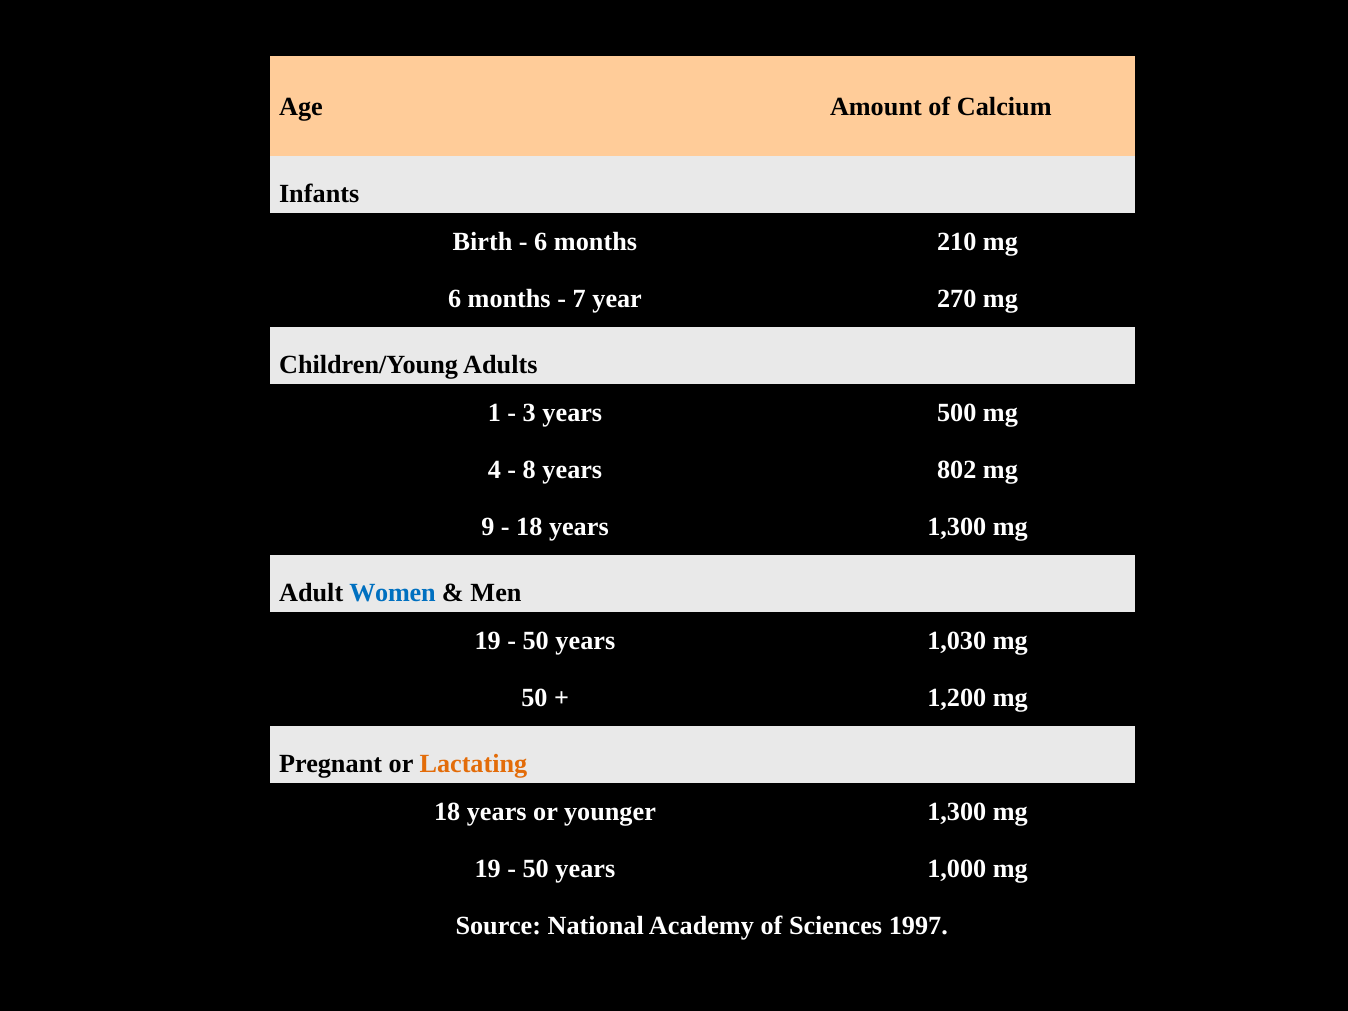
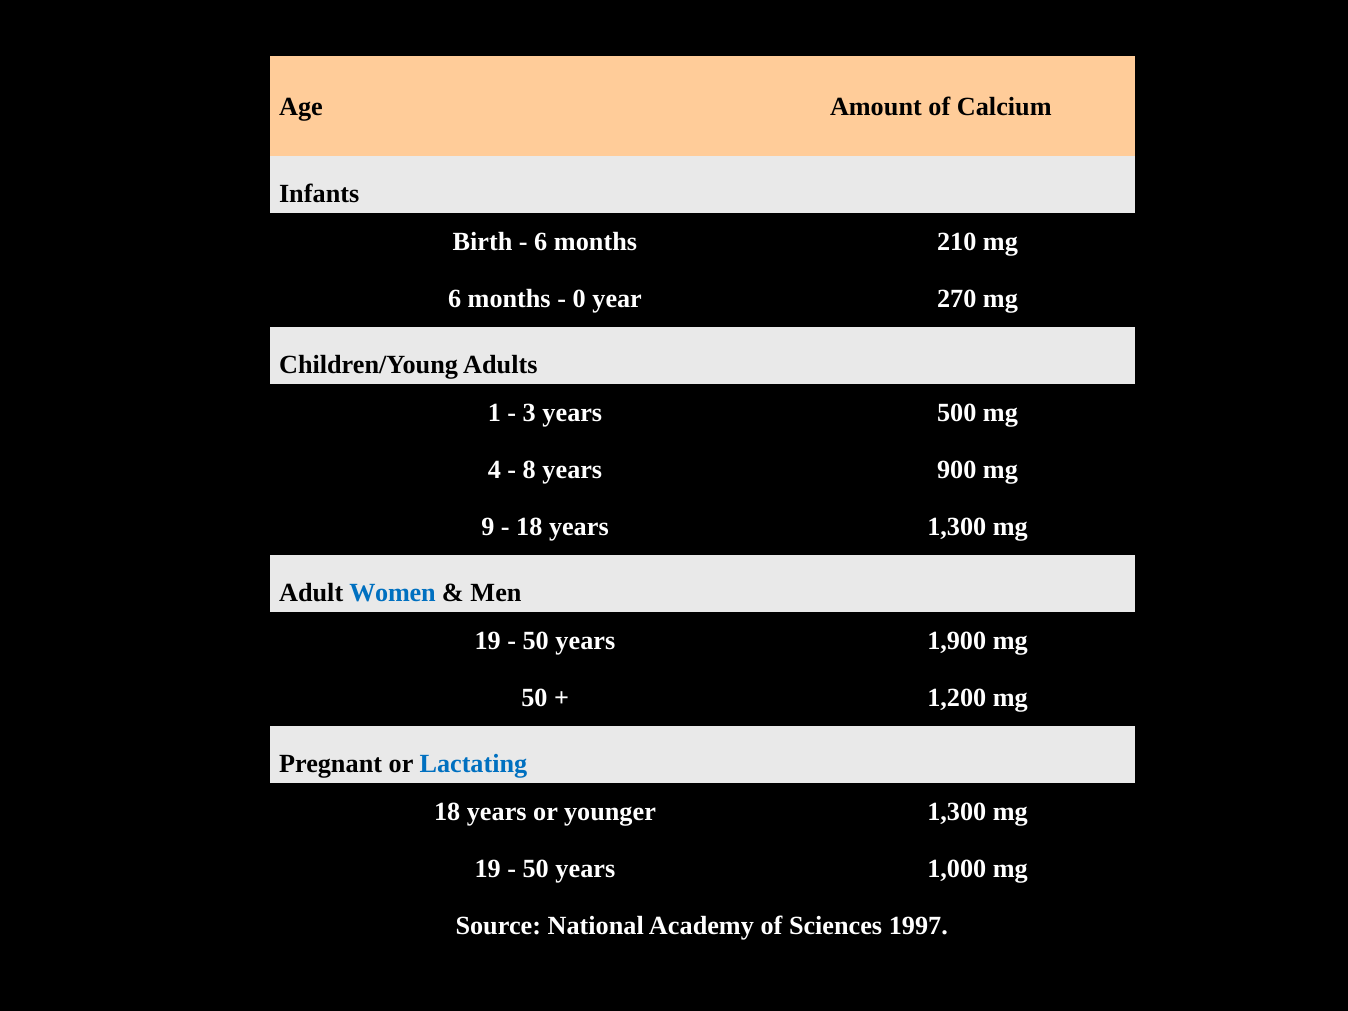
7: 7 -> 0
802: 802 -> 900
1,030: 1,030 -> 1,900
Lactating colour: orange -> blue
